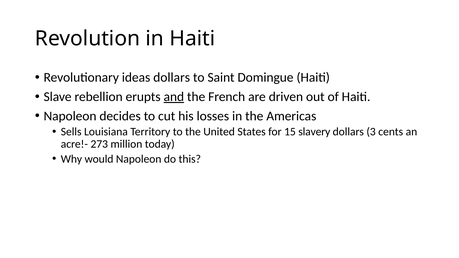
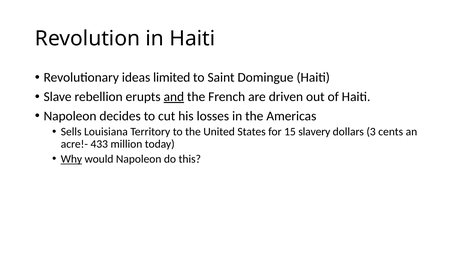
ideas dollars: dollars -> limited
273: 273 -> 433
Why underline: none -> present
